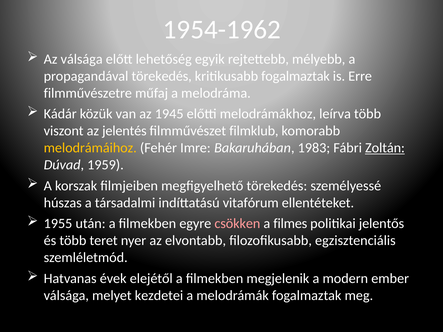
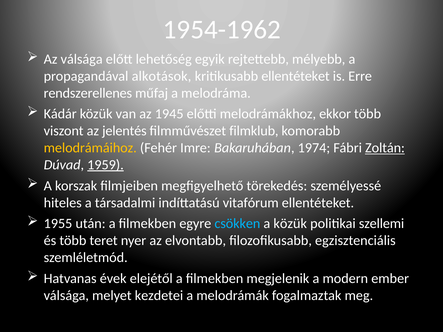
propagandával törekedés: törekedés -> alkotások
kritikusabb fogalmaztak: fogalmaztak -> ellentéteket
filmművészetre: filmművészetre -> rendszerellenes
leírva: leírva -> ekkor
1983: 1983 -> 1974
1959 underline: none -> present
húszas: húszas -> hiteles
csökken colour: pink -> light blue
a filmes: filmes -> közük
jelentős: jelentős -> szellemi
